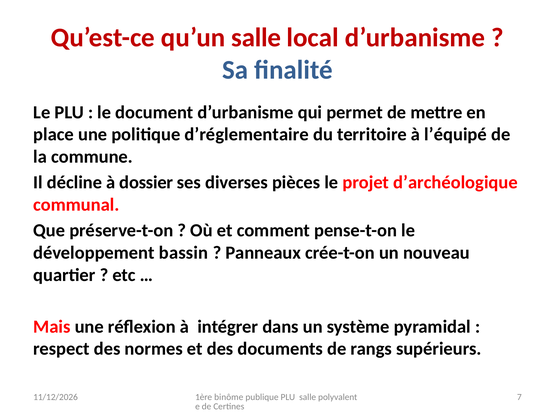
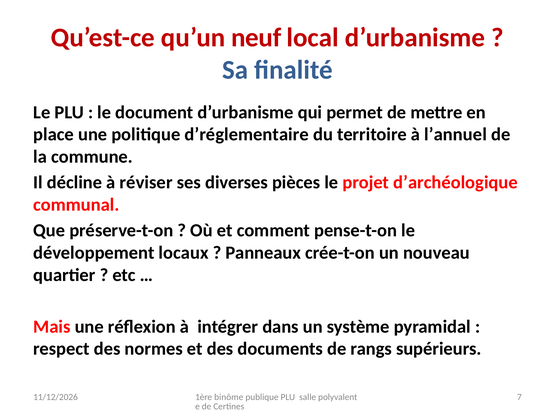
qu’un salle: salle -> neuf
l’équipé: l’équipé -> l’annuel
dossier: dossier -> réviser
bassin: bassin -> locaux
